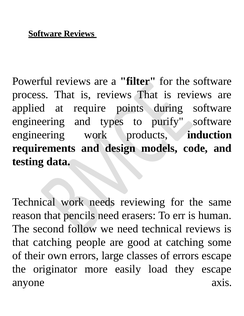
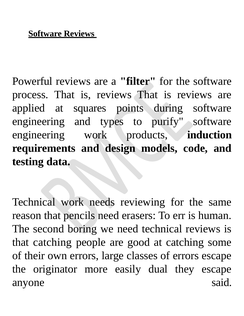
require: require -> squares
follow: follow -> boring
load: load -> dual
axis: axis -> said
